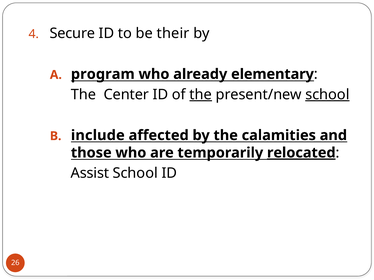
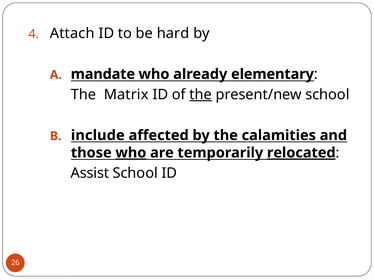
Secure: Secure -> Attach
their: their -> hard
program: program -> mandate
Center: Center -> Matrix
school at (327, 95) underline: present -> none
who at (131, 153) underline: none -> present
